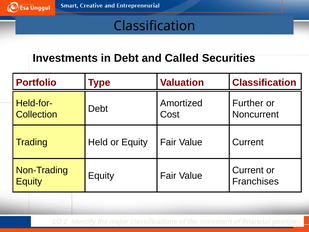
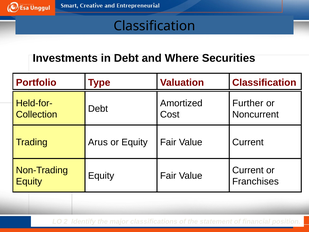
Called: Called -> Where
Held: Held -> Arus
